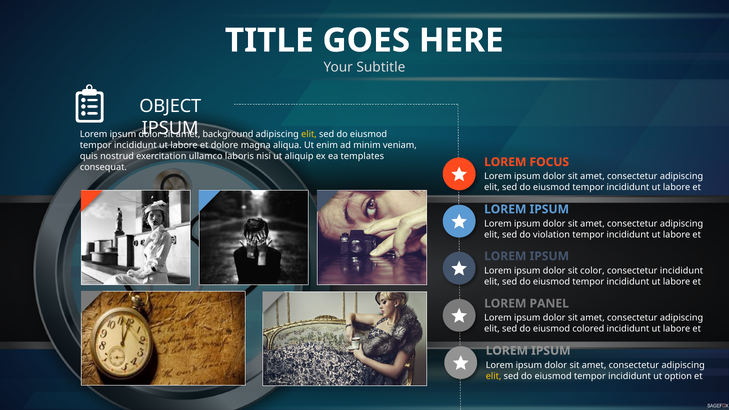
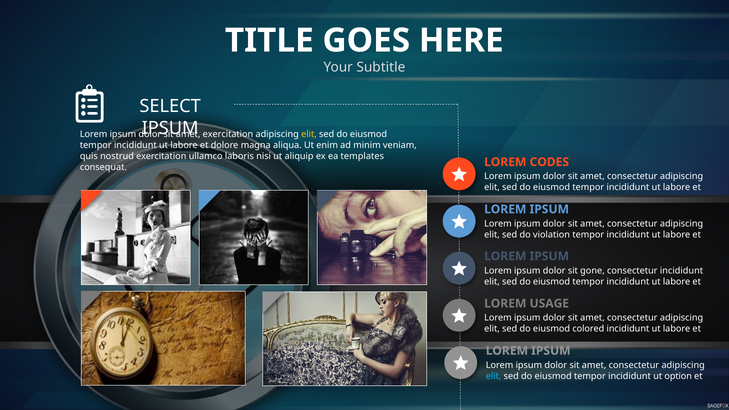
OBJECT: OBJECT -> SELECT
background at (228, 134): background -> exercitation
FOCUS: FOCUS -> CODES
color: color -> gone
PANEL: PANEL -> USAGE
elit at (494, 376) colour: yellow -> light blue
